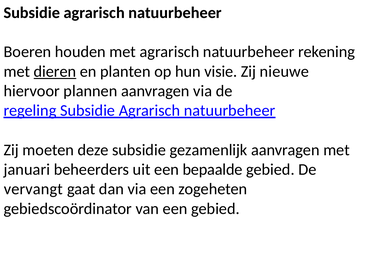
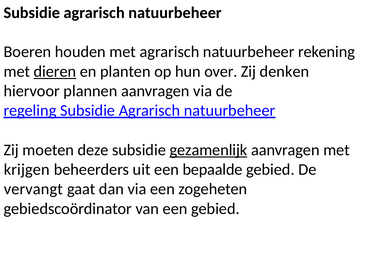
visie: visie -> over
nieuwe: nieuwe -> denken
gezamenlijk underline: none -> present
januari: januari -> krijgen
